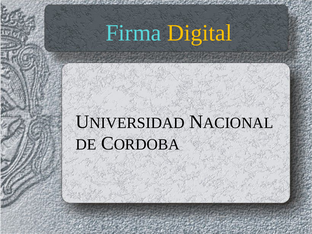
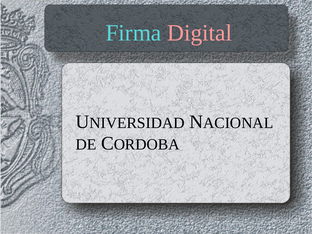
Digital colour: yellow -> pink
